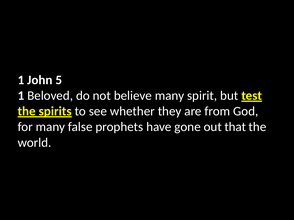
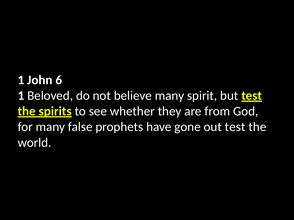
5: 5 -> 6
out that: that -> test
